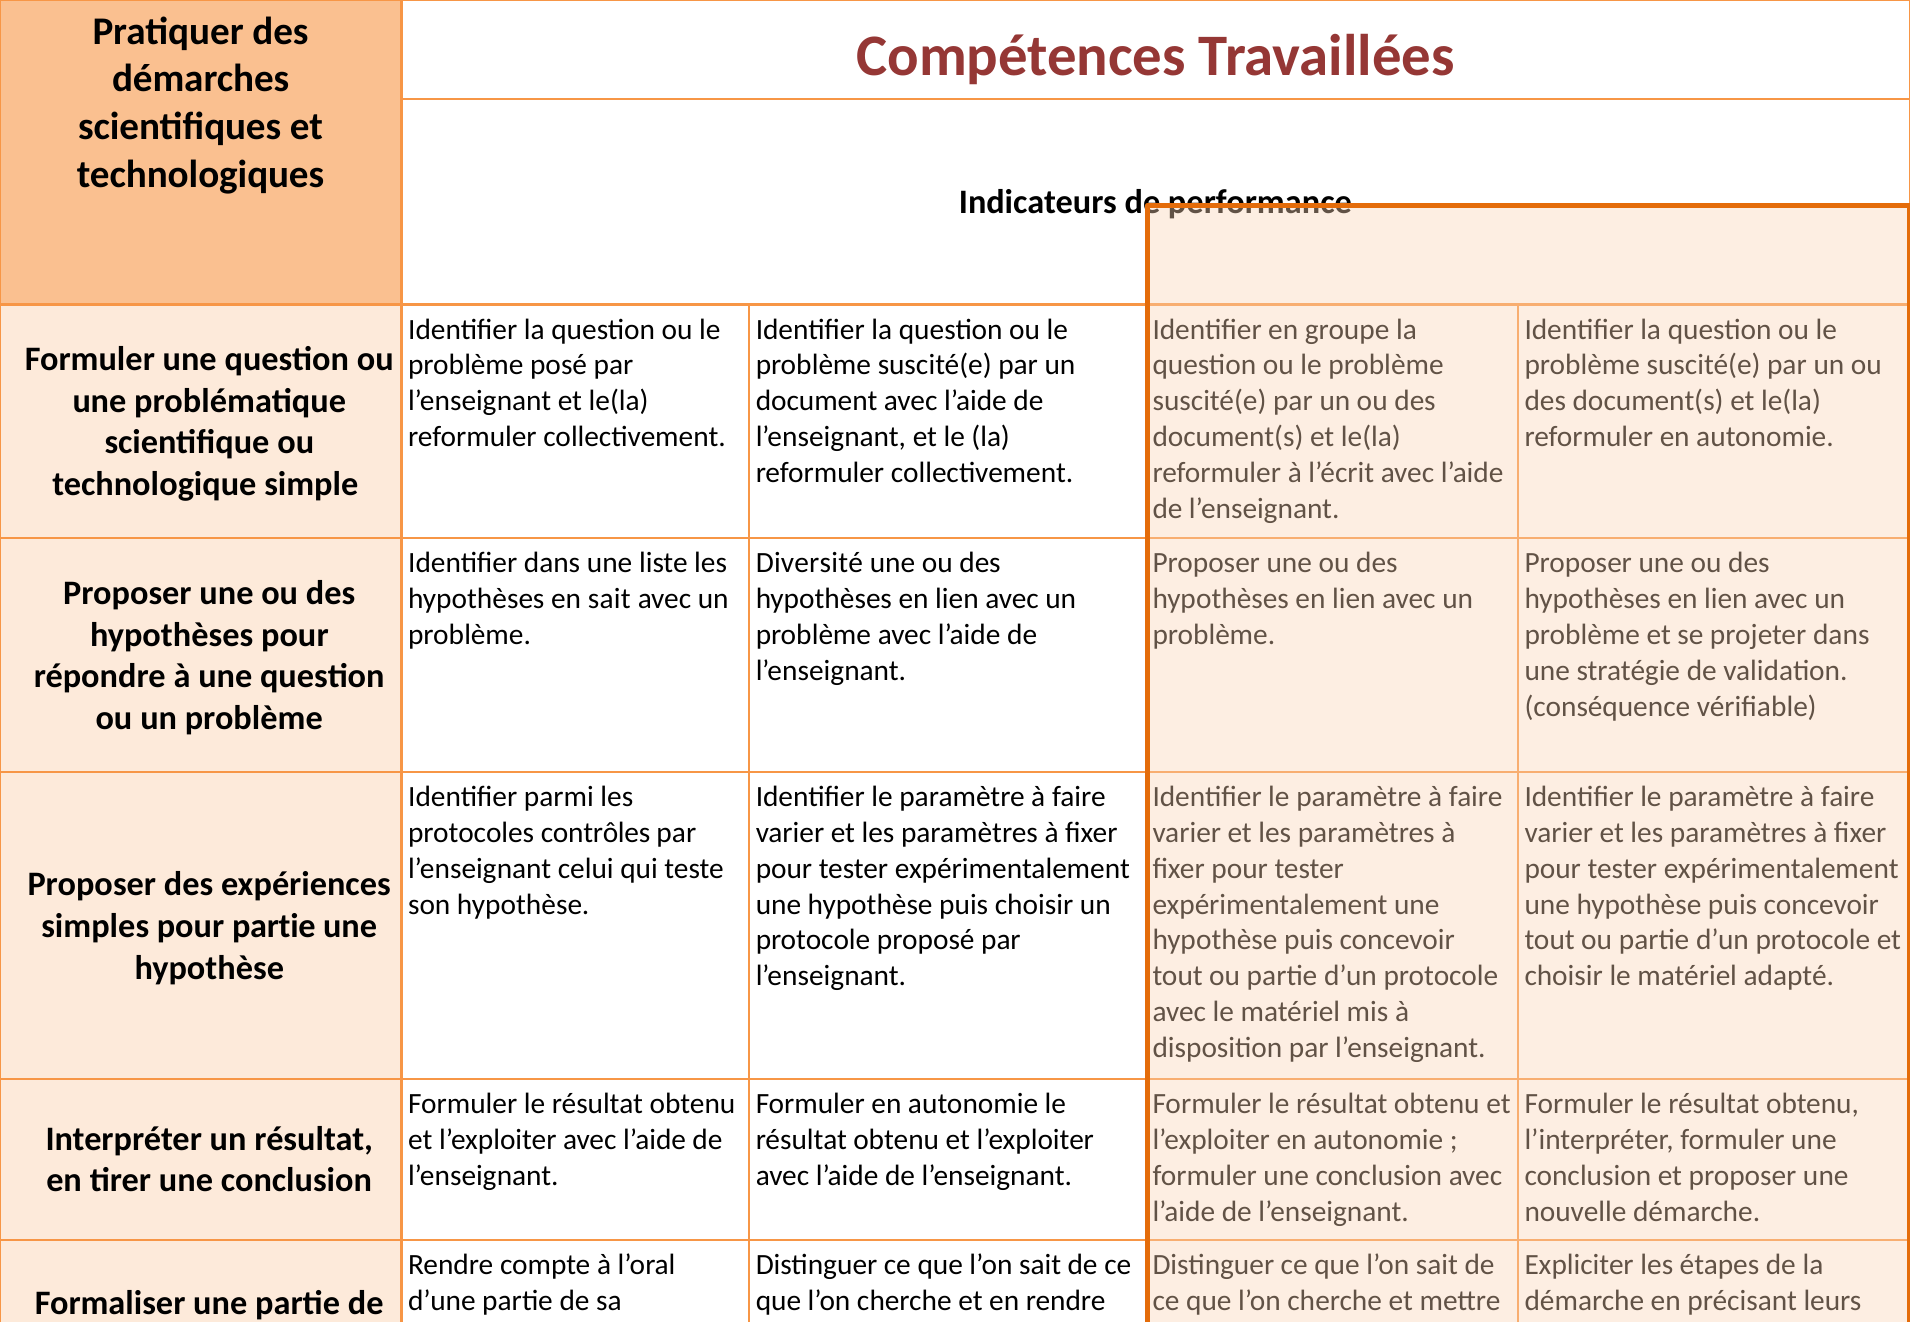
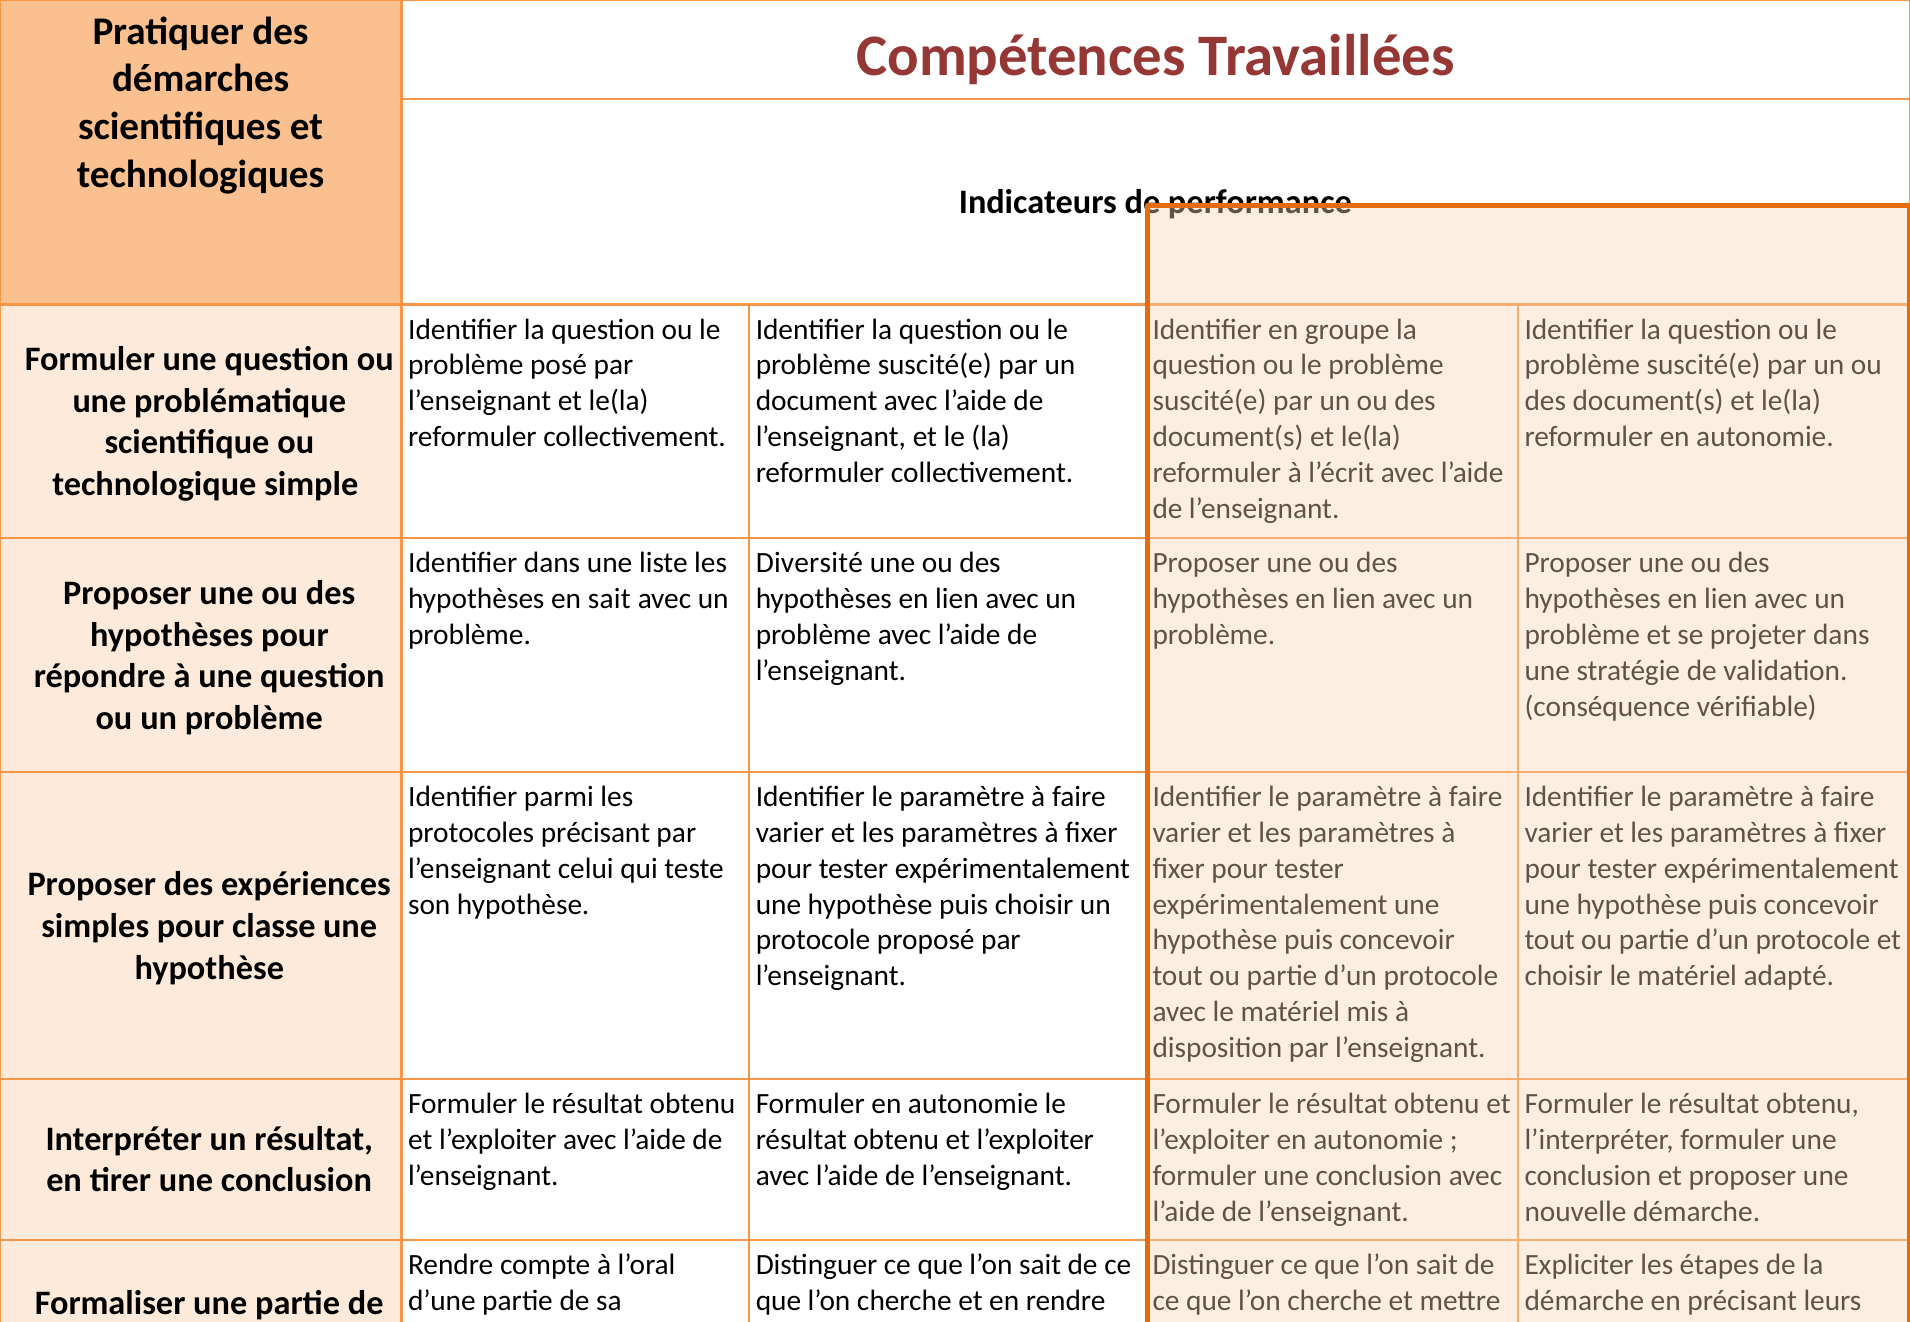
protocoles contrôles: contrôles -> précisant
pour partie: partie -> classe
